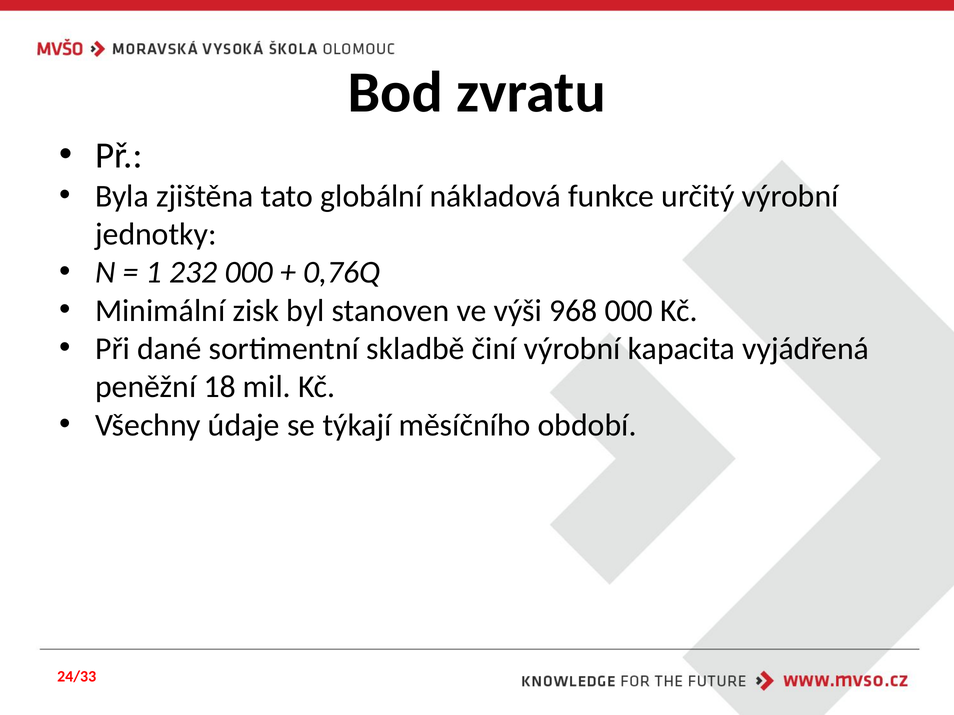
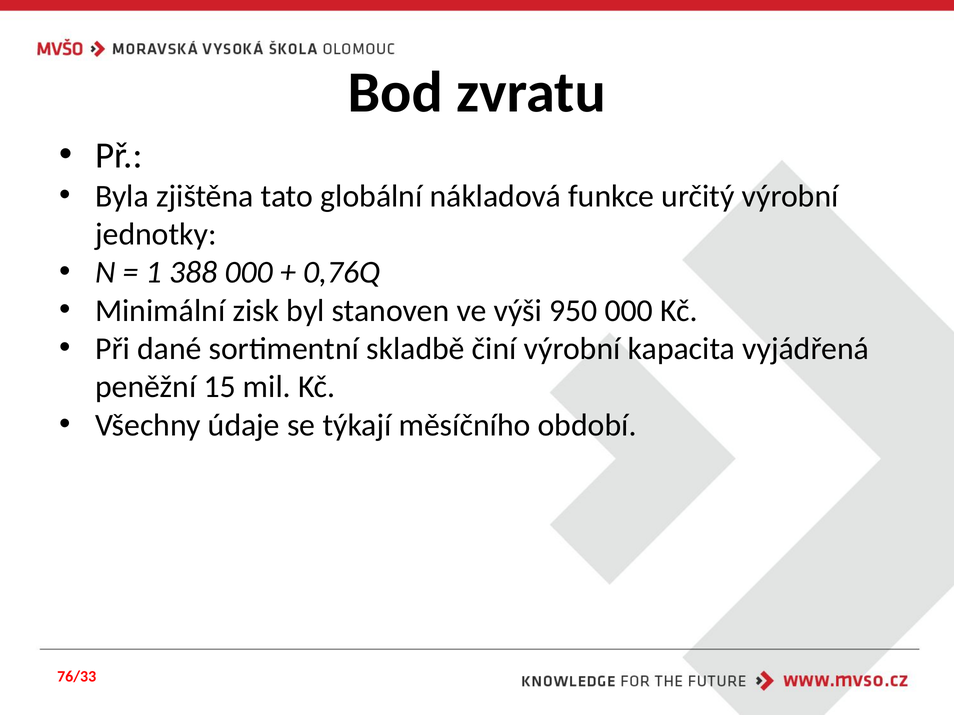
232: 232 -> 388
968: 968 -> 950
18: 18 -> 15
24/33: 24/33 -> 76/33
